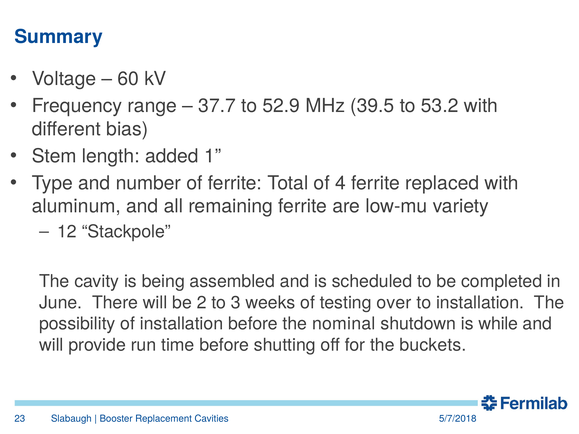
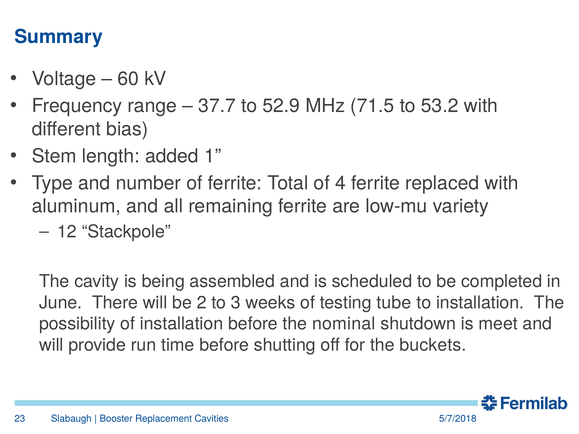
39.5: 39.5 -> 71.5
over: over -> tube
while: while -> meet
